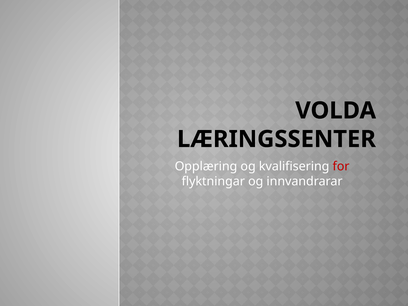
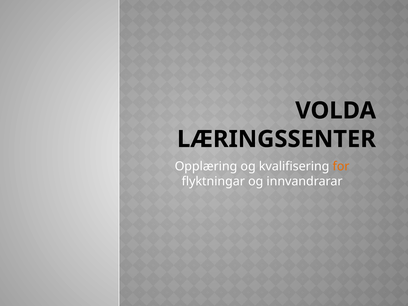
for colour: red -> orange
